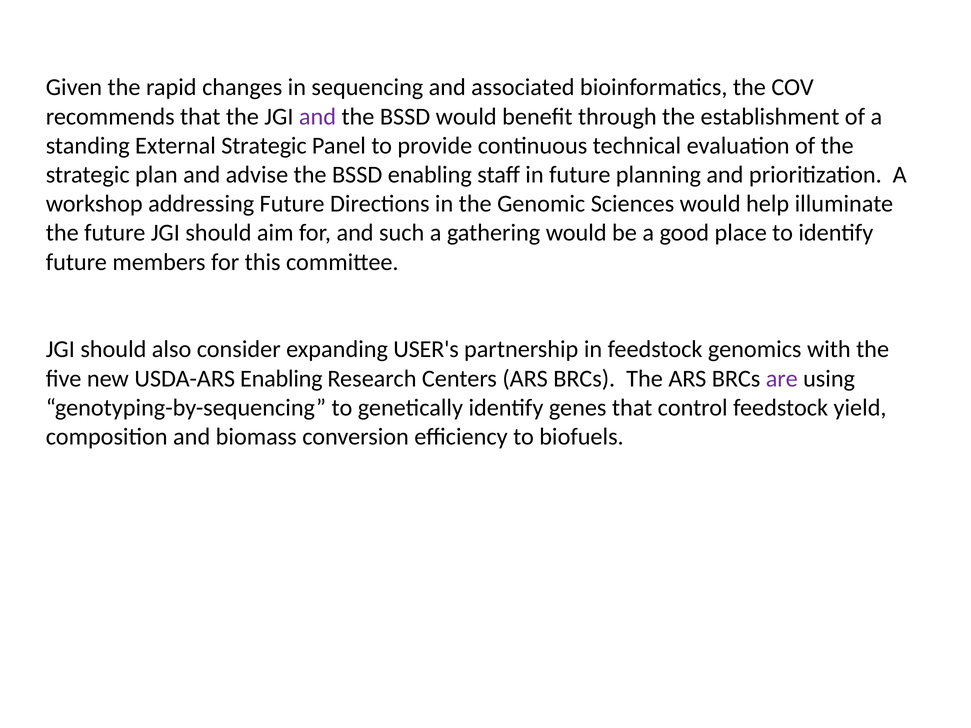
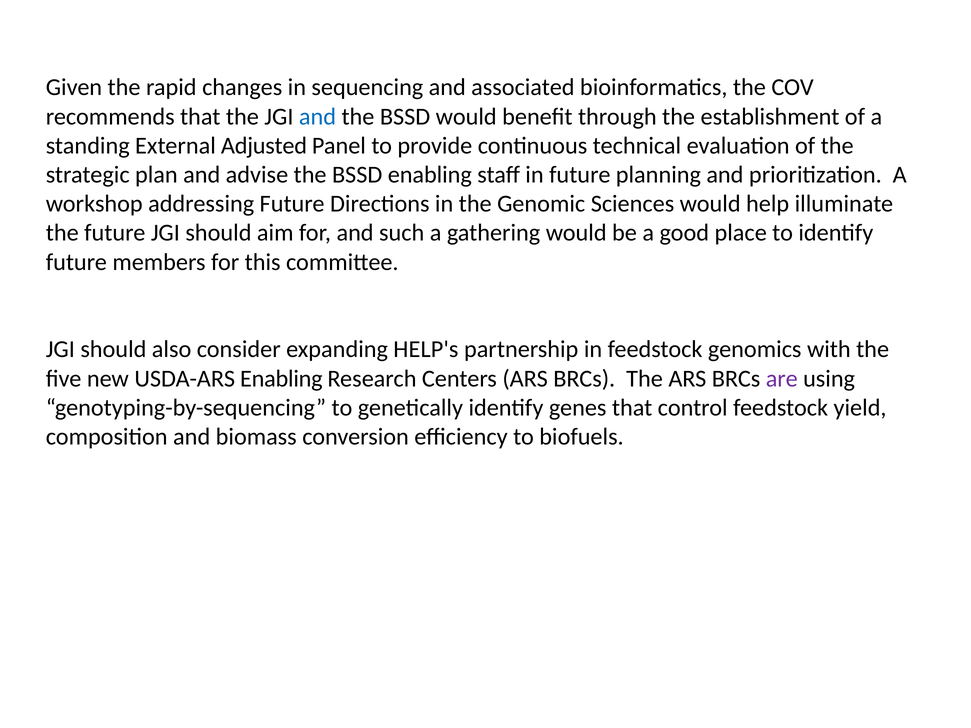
and at (317, 117) colour: purple -> blue
External Strategic: Strategic -> Adjusted
USER's: USER's -> HELP's
